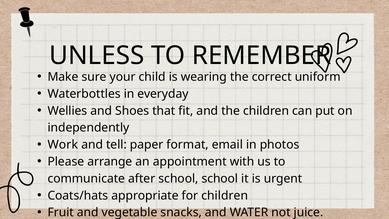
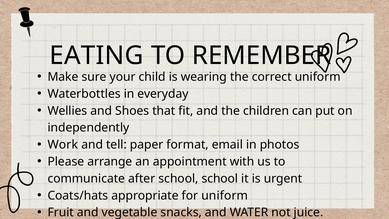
UNLESS: UNLESS -> EATING
for children: children -> uniform
